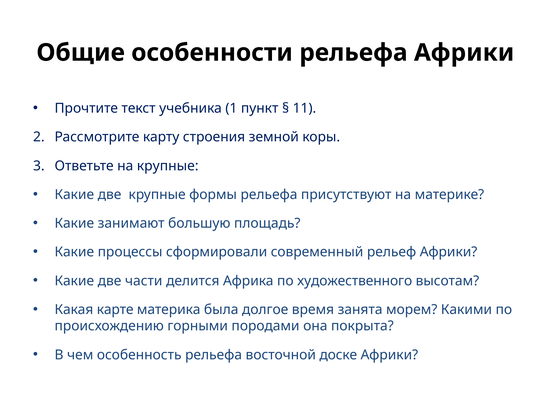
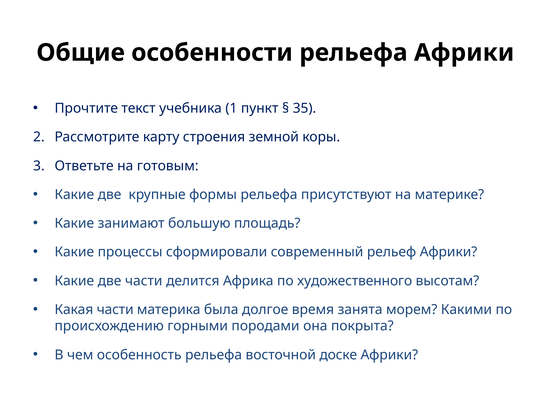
11: 11 -> 35
на крупные: крупные -> готовым
Какая карте: карте -> части
